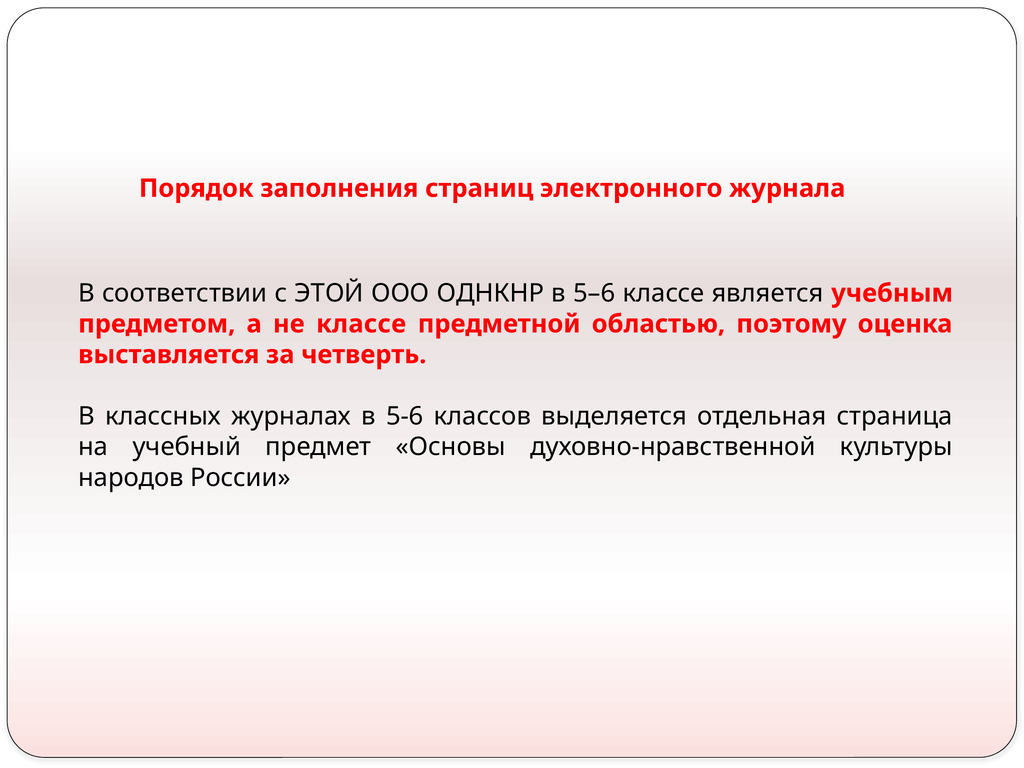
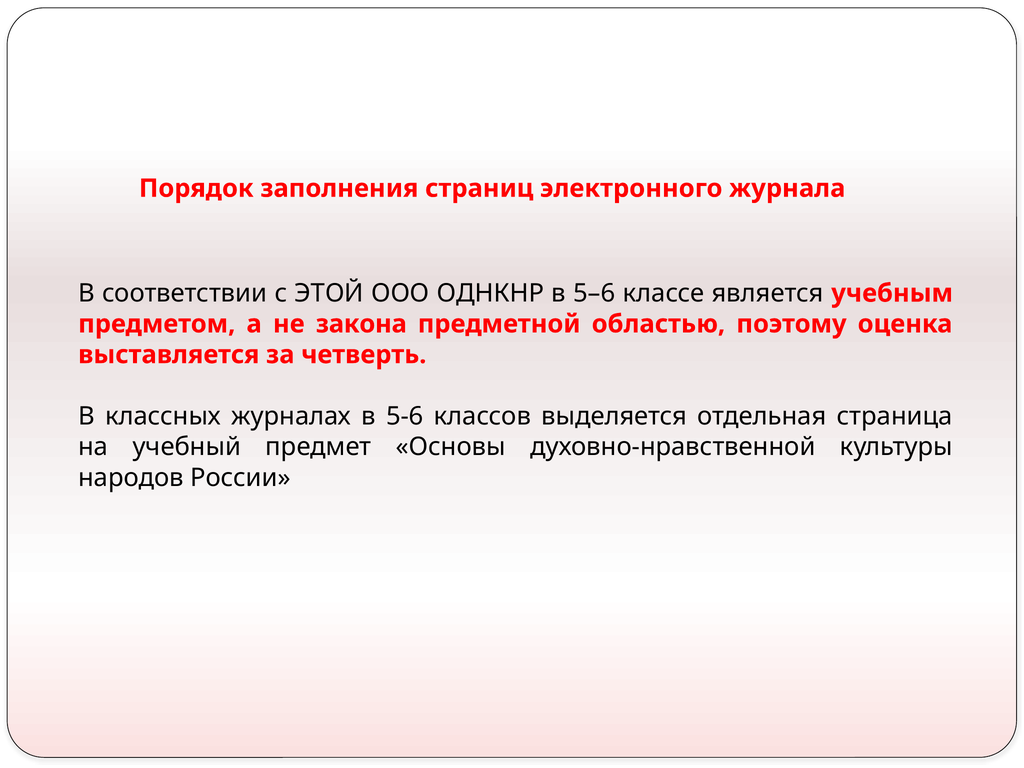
не классе: классе -> закона
